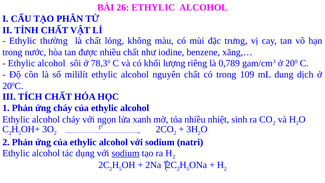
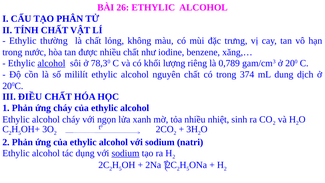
alcohol at (51, 63) underline: none -> present
109: 109 -> 374
TÍCH: TÍCH -> ĐIỀU
